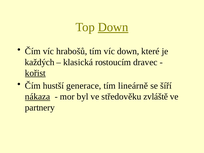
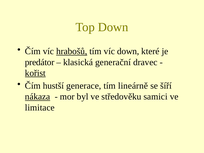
Down at (113, 27) underline: present -> none
hrabošů underline: none -> present
každých: každých -> predátor
rostoucím: rostoucím -> generační
zvláště: zvláště -> samici
partnery: partnery -> limitace
